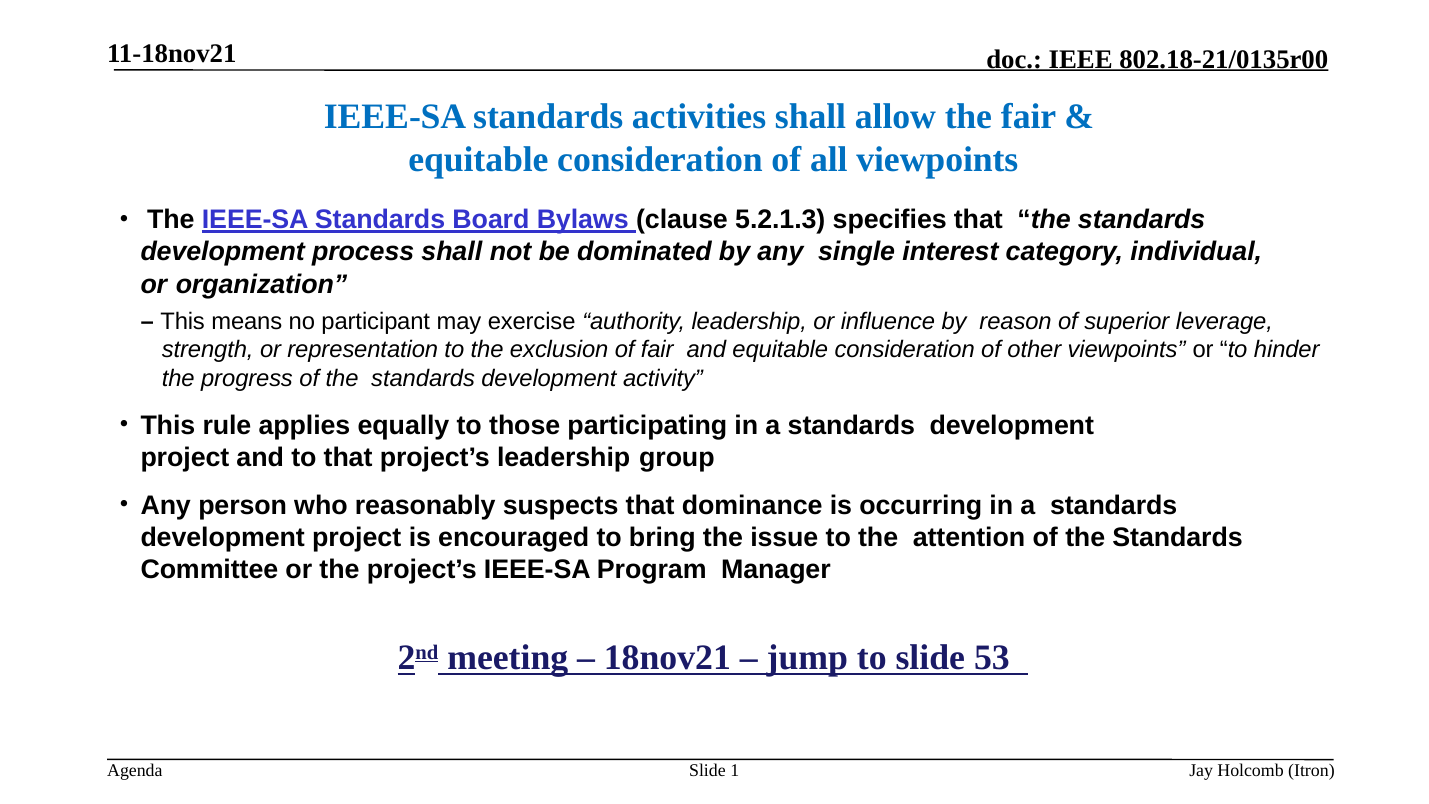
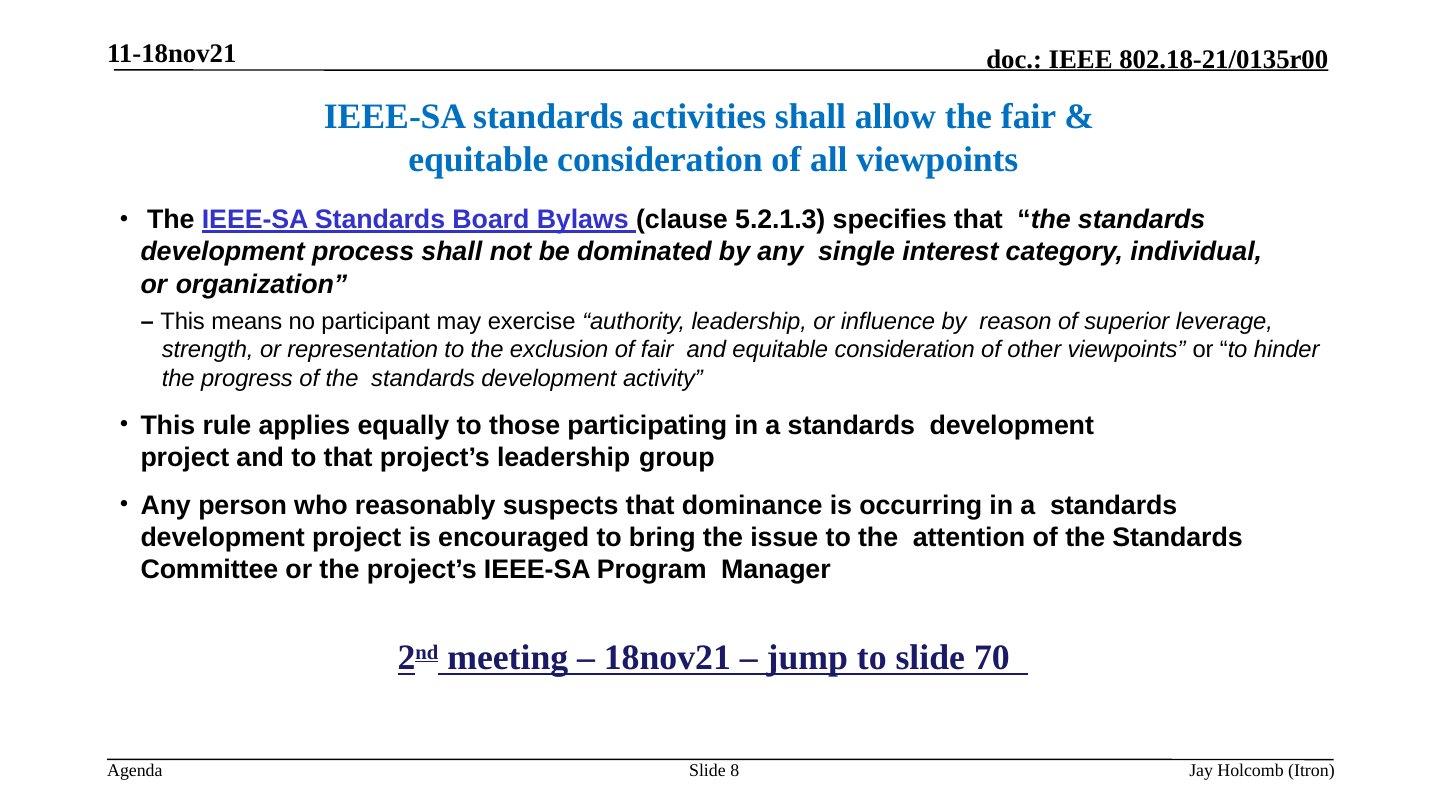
53: 53 -> 70
1: 1 -> 8
